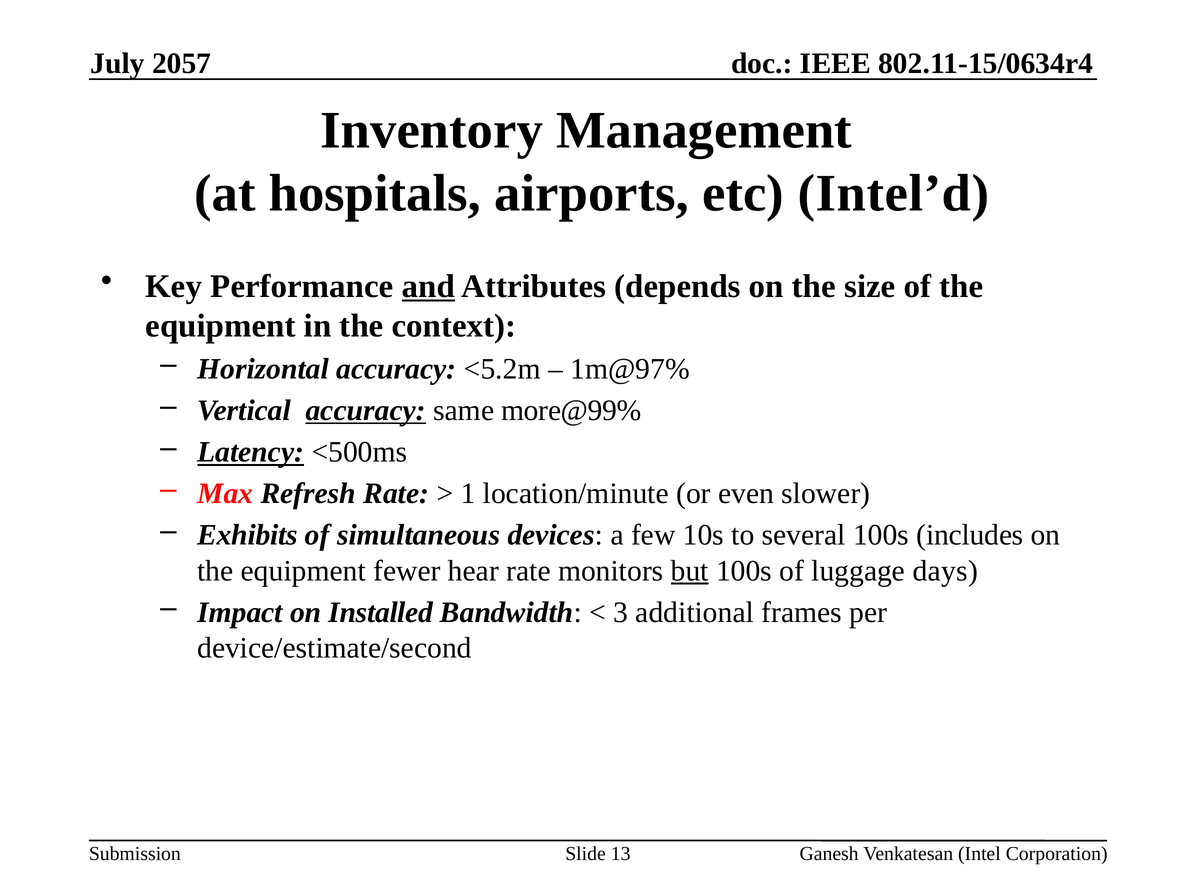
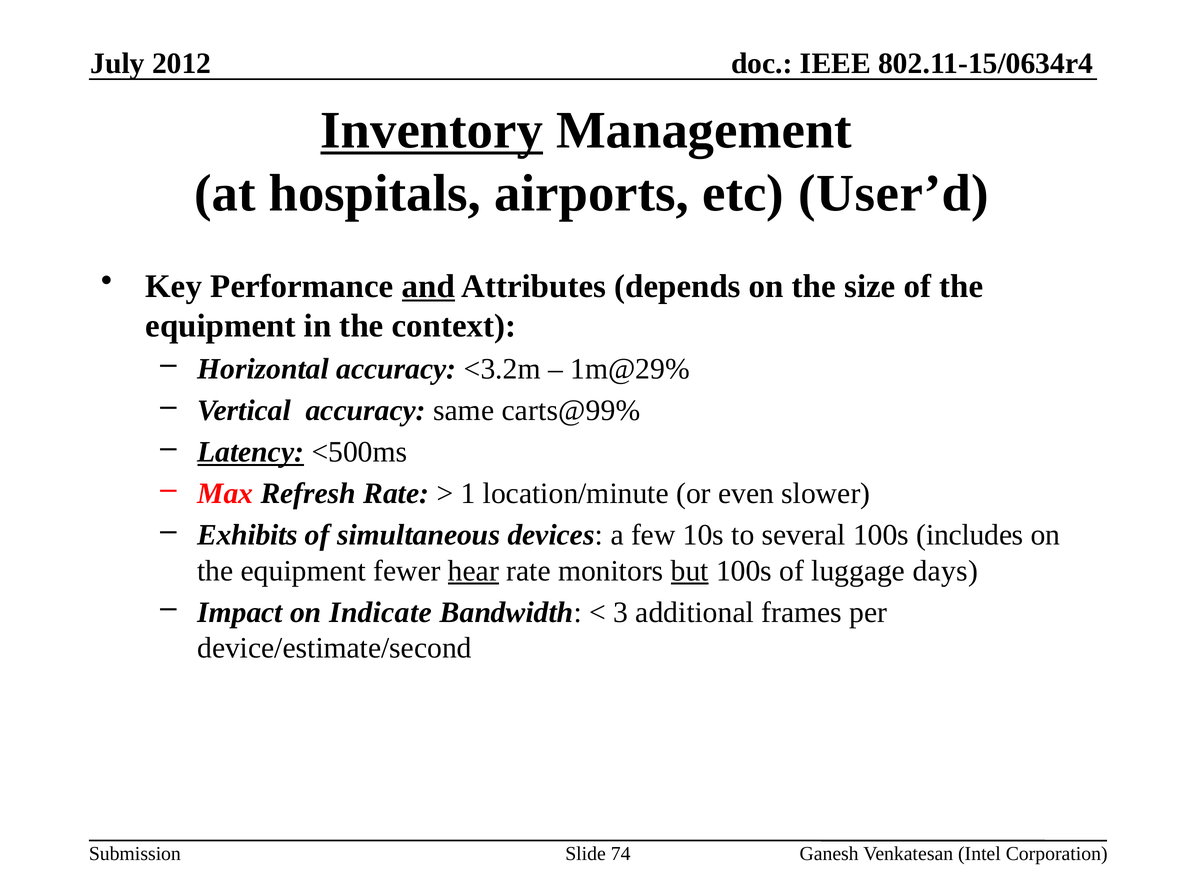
2057: 2057 -> 2012
Inventory underline: none -> present
Intel’d: Intel’d -> User’d
<5.2m: <5.2m -> <3.2m
1m@97%: 1m@97% -> 1m@29%
accuracy at (366, 410) underline: present -> none
more@99%: more@99% -> carts@99%
hear underline: none -> present
Installed: Installed -> Indicate
13: 13 -> 74
